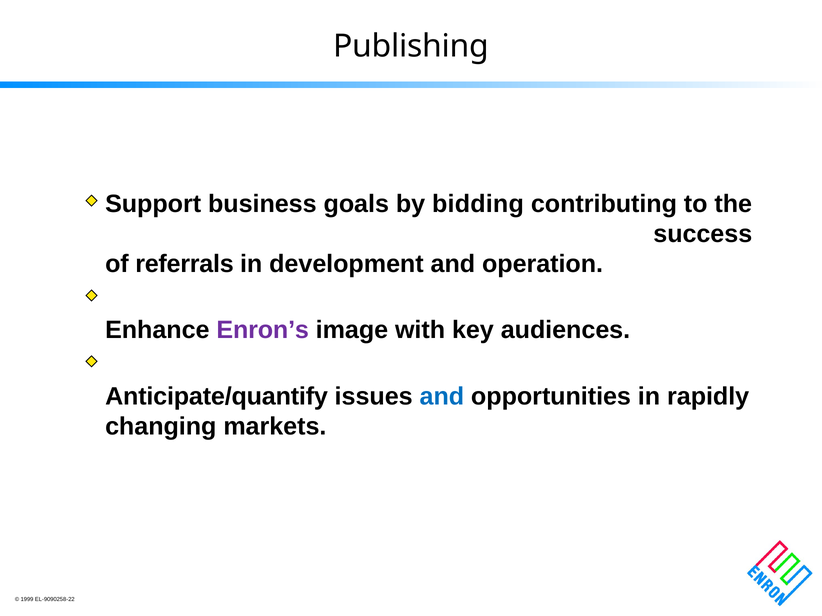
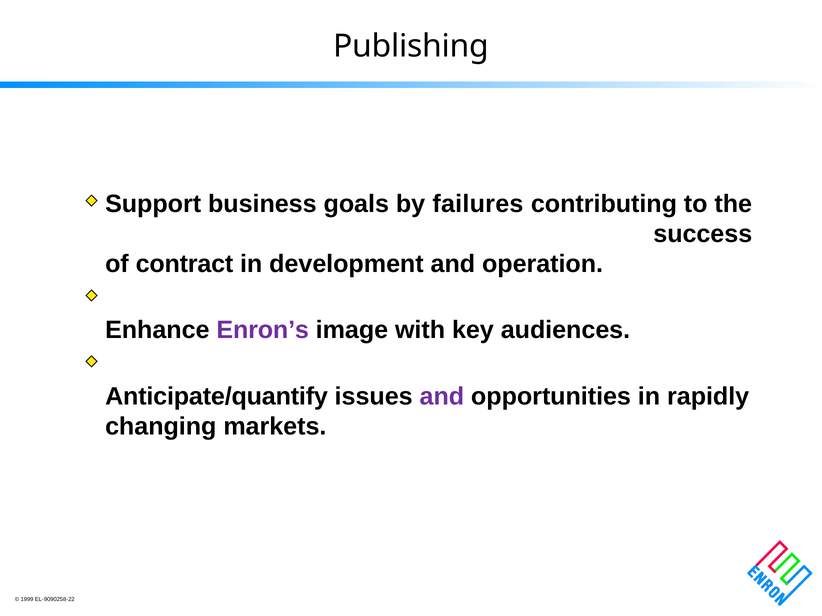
bidding: bidding -> failures
referrals: referrals -> contract
and at (442, 397) colour: blue -> purple
